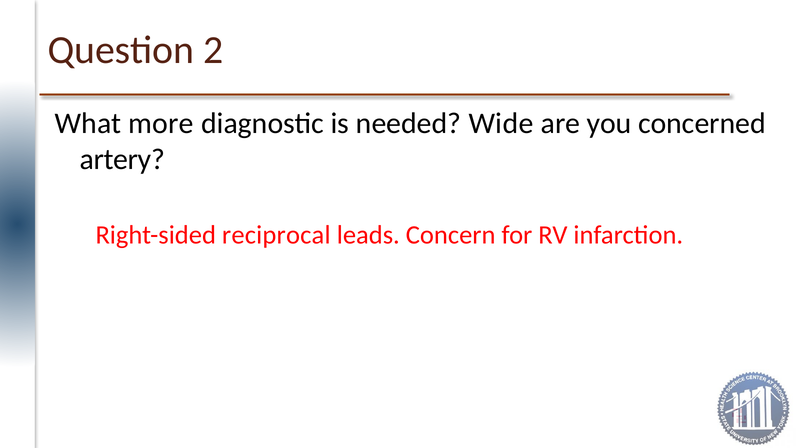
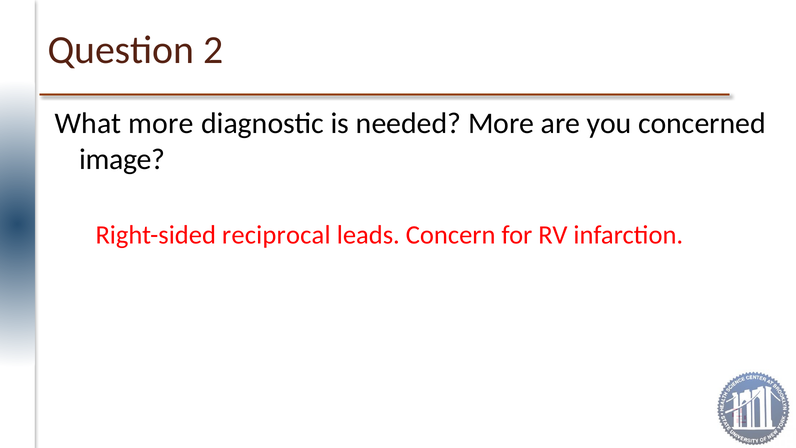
needed Wide: Wide -> More
artery: artery -> image
